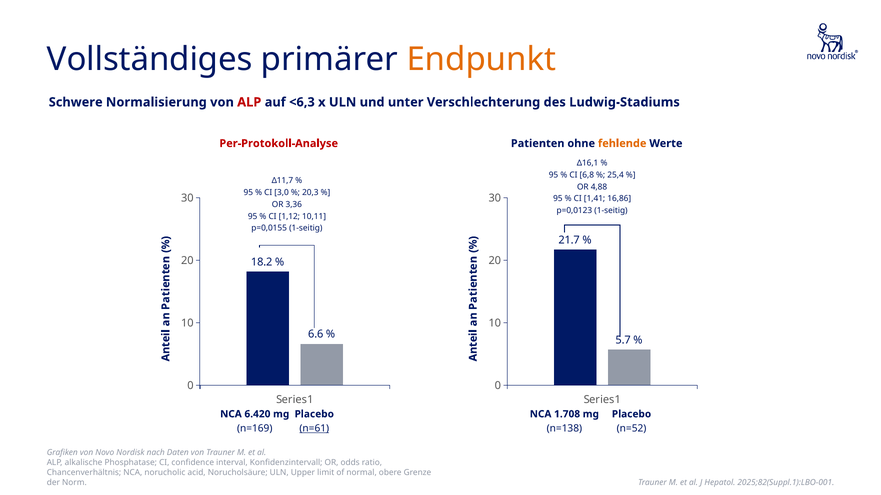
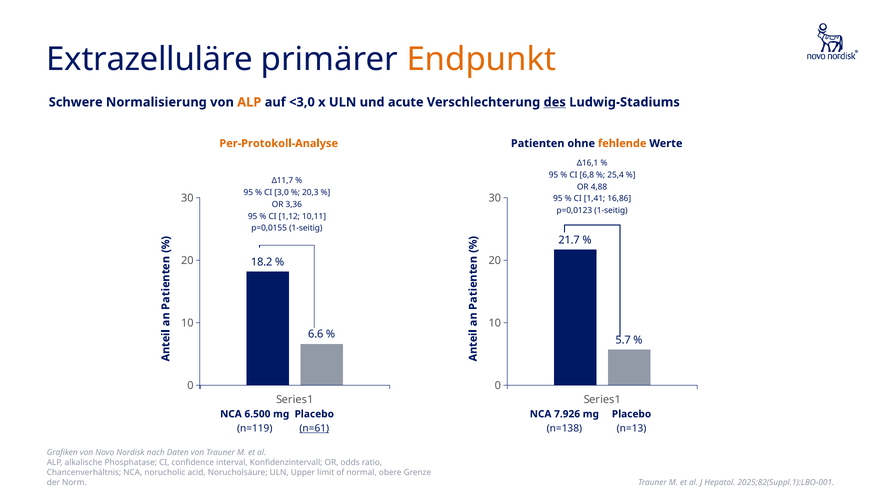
Vollständiges: Vollständiges -> Extrazelluläre
ALP at (249, 102) colour: red -> orange
<6,3: <6,3 -> <3,0
unter: unter -> acute
des underline: none -> present
Per-Protokoll-Analyse colour: red -> orange
6.420: 6.420 -> 6.500
1.708: 1.708 -> 7.926
n=169: n=169 -> n=119
n=52: n=52 -> n=13
